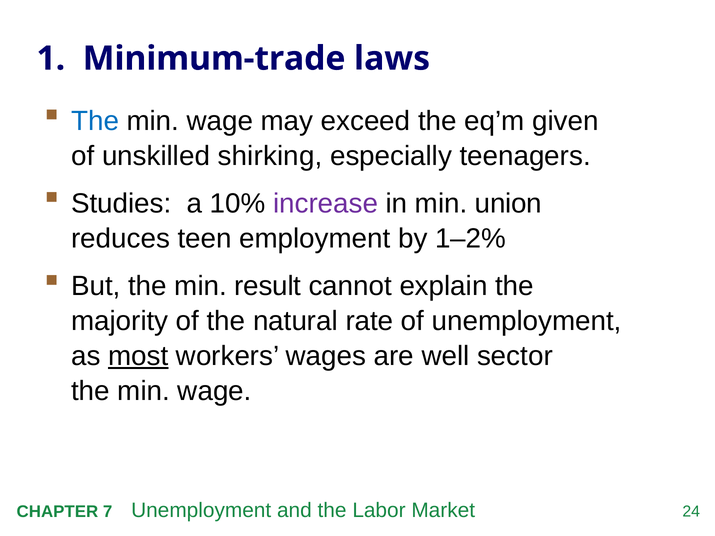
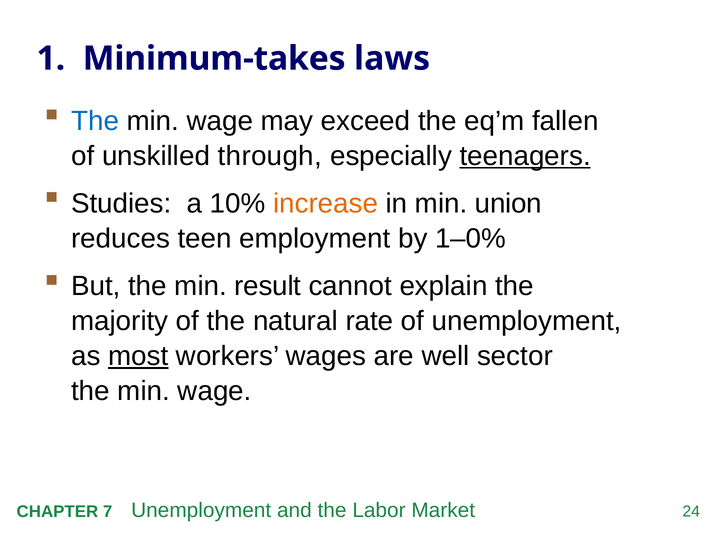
Minimum-trade: Minimum-trade -> Minimum-takes
given: given -> fallen
shirking: shirking -> through
teenagers underline: none -> present
increase colour: purple -> orange
1–2%: 1–2% -> 1–0%
